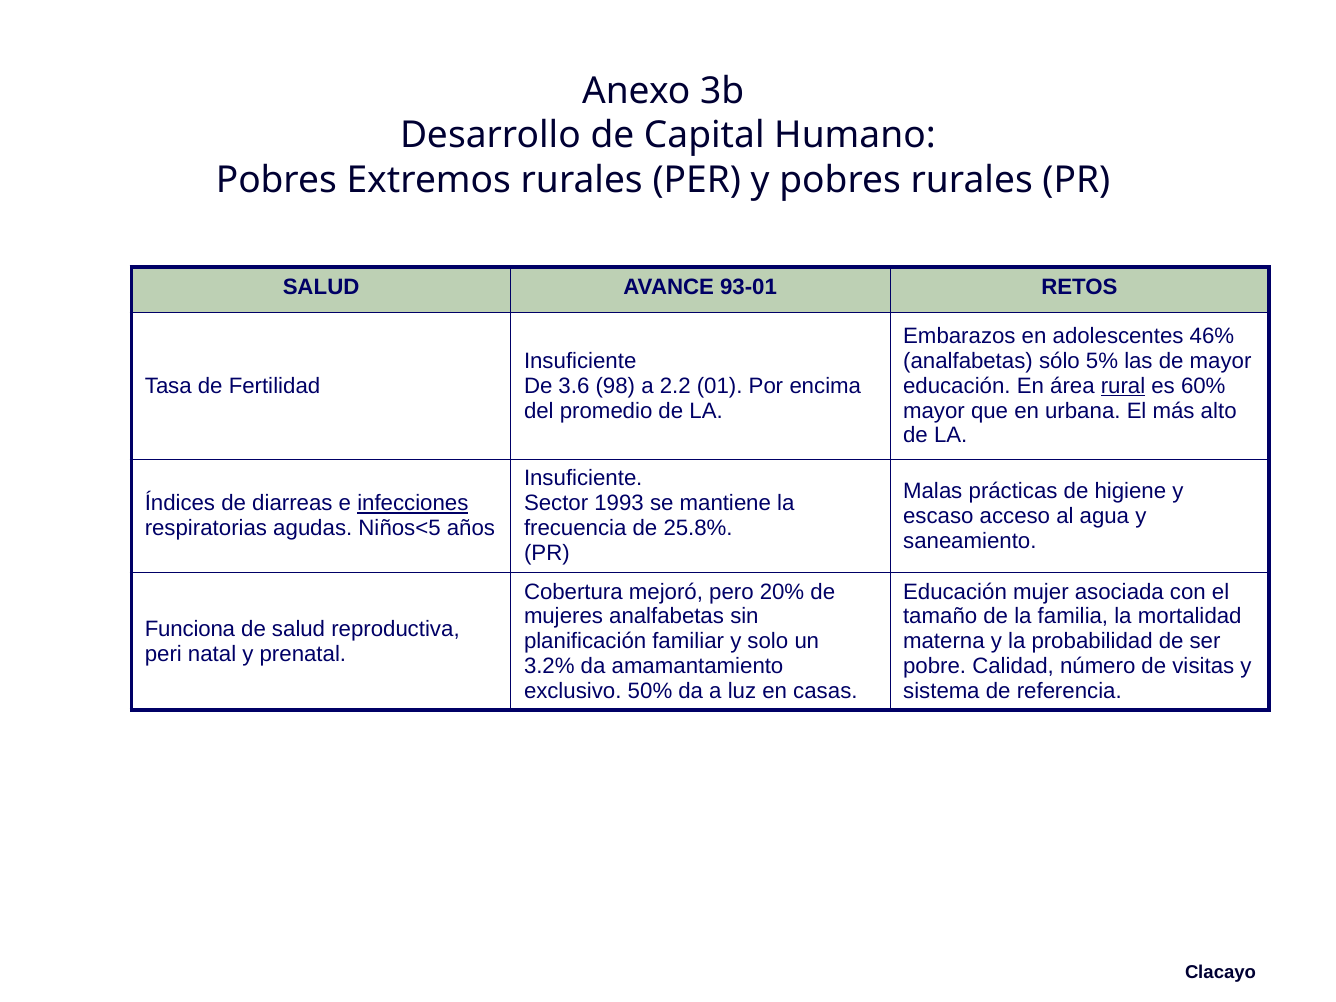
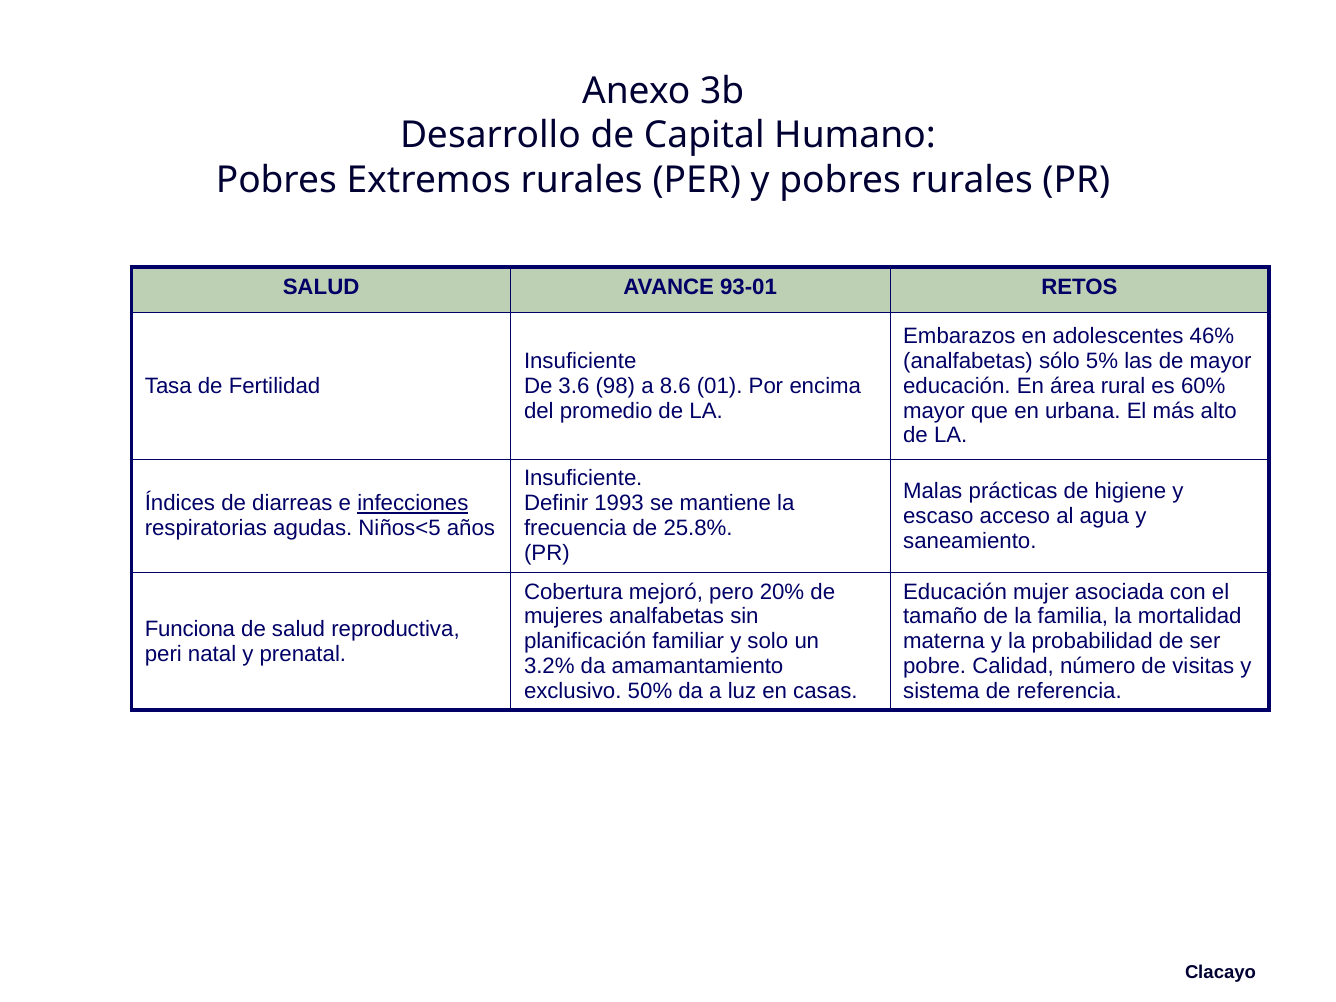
2.2: 2.2 -> 8.6
rural underline: present -> none
Sector: Sector -> Definir
